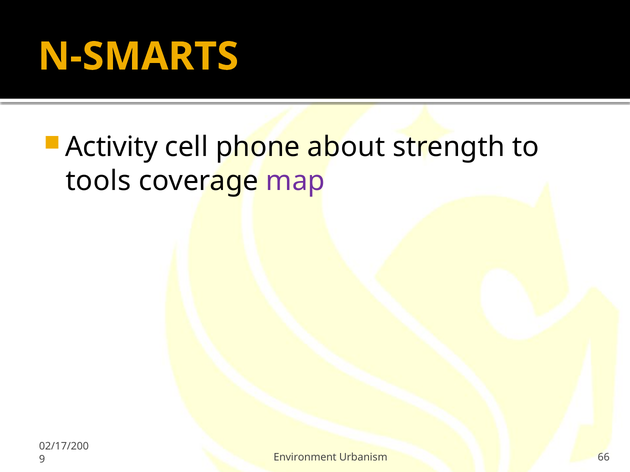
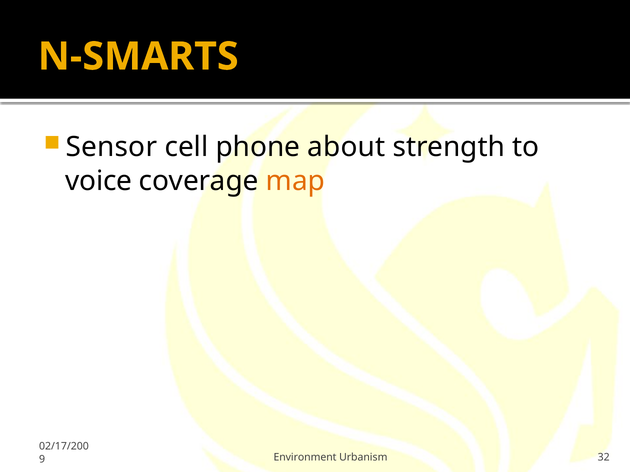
Activity: Activity -> Sensor
tools: tools -> voice
map colour: purple -> orange
66: 66 -> 32
